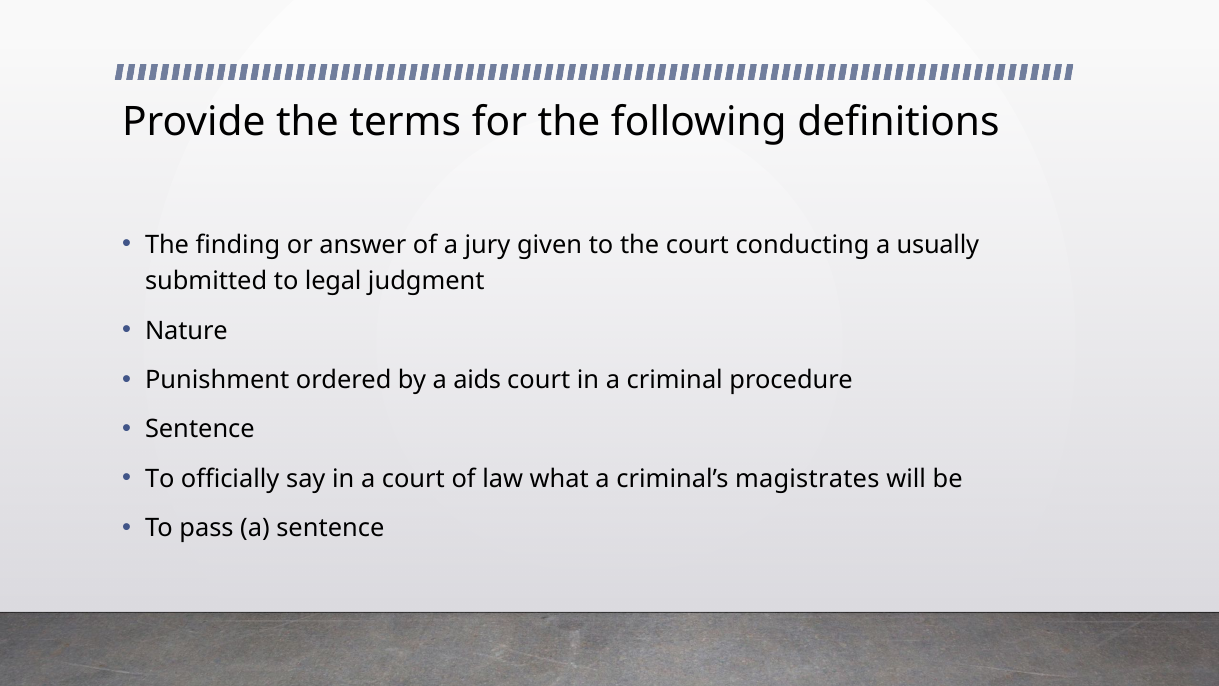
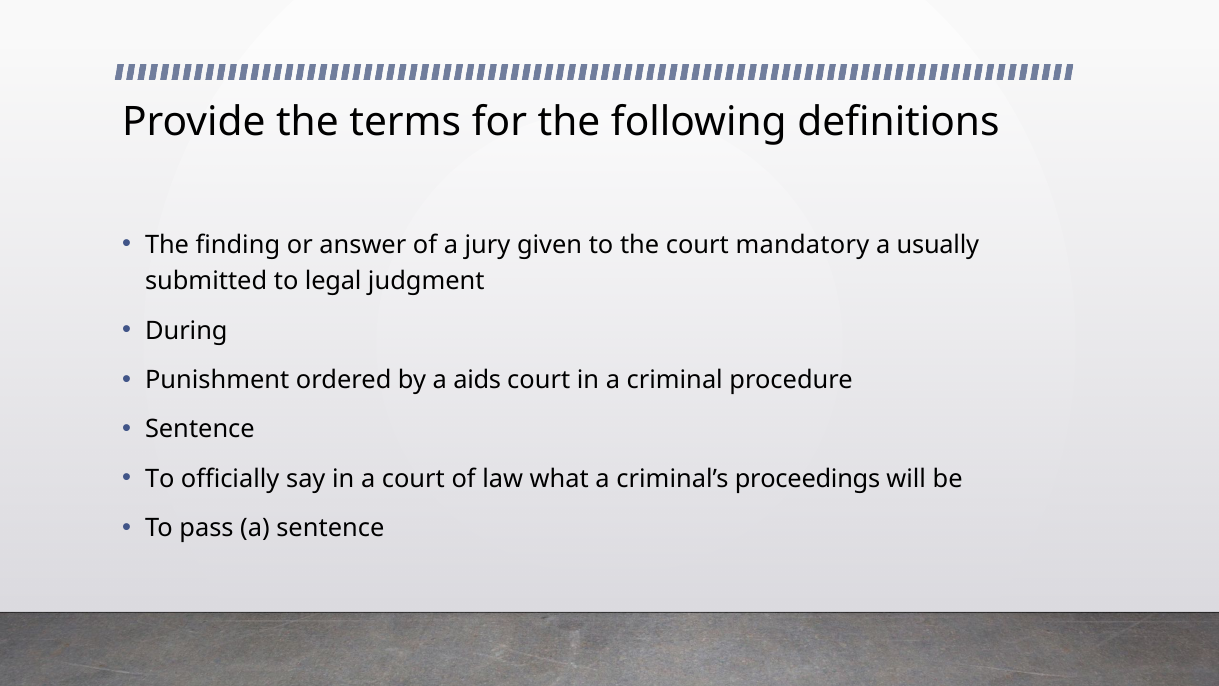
conducting: conducting -> mandatory
Nature: Nature -> During
magistrates: magistrates -> proceedings
